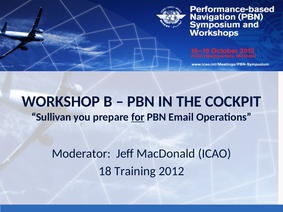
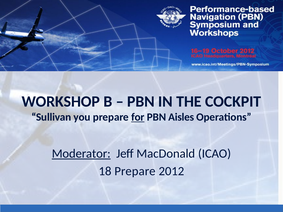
Email: Email -> Aisles
Moderator underline: none -> present
18 Training: Training -> Prepare
